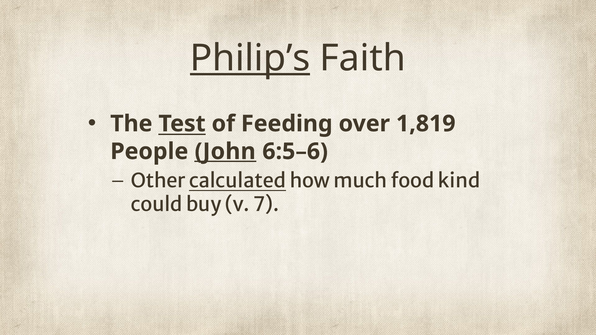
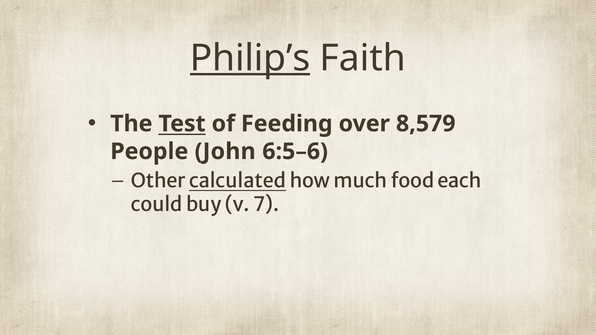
1,819: 1,819 -> 8,579
John underline: present -> none
kind: kind -> each
